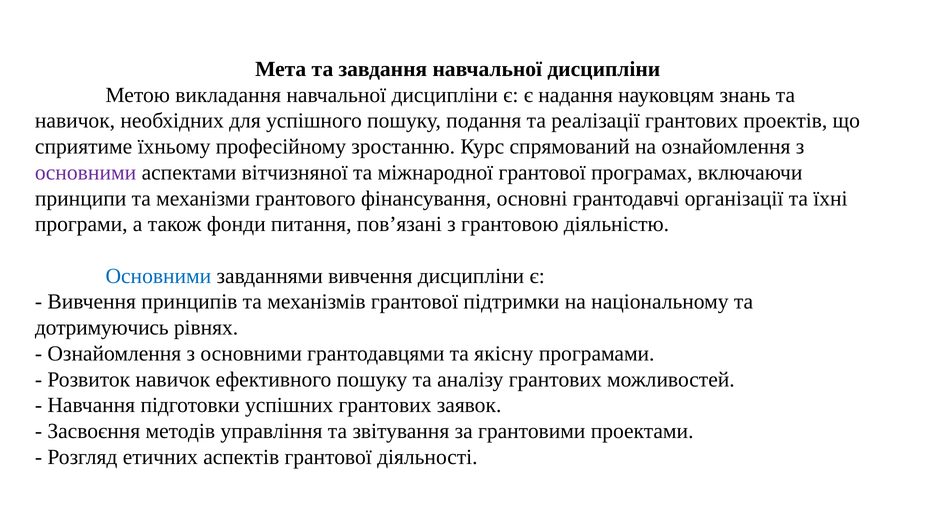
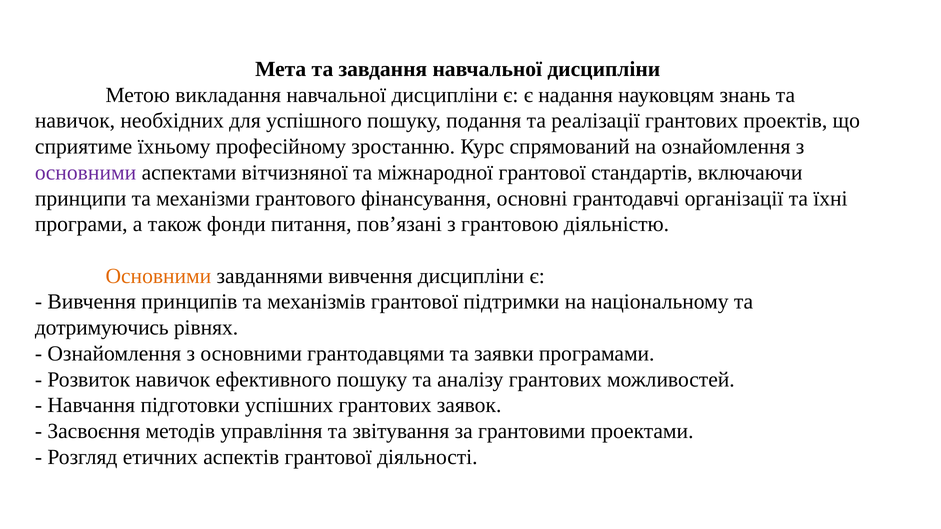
програмах: програмах -> стандартів
Основними at (158, 276) colour: blue -> orange
якісну: якісну -> заявки
